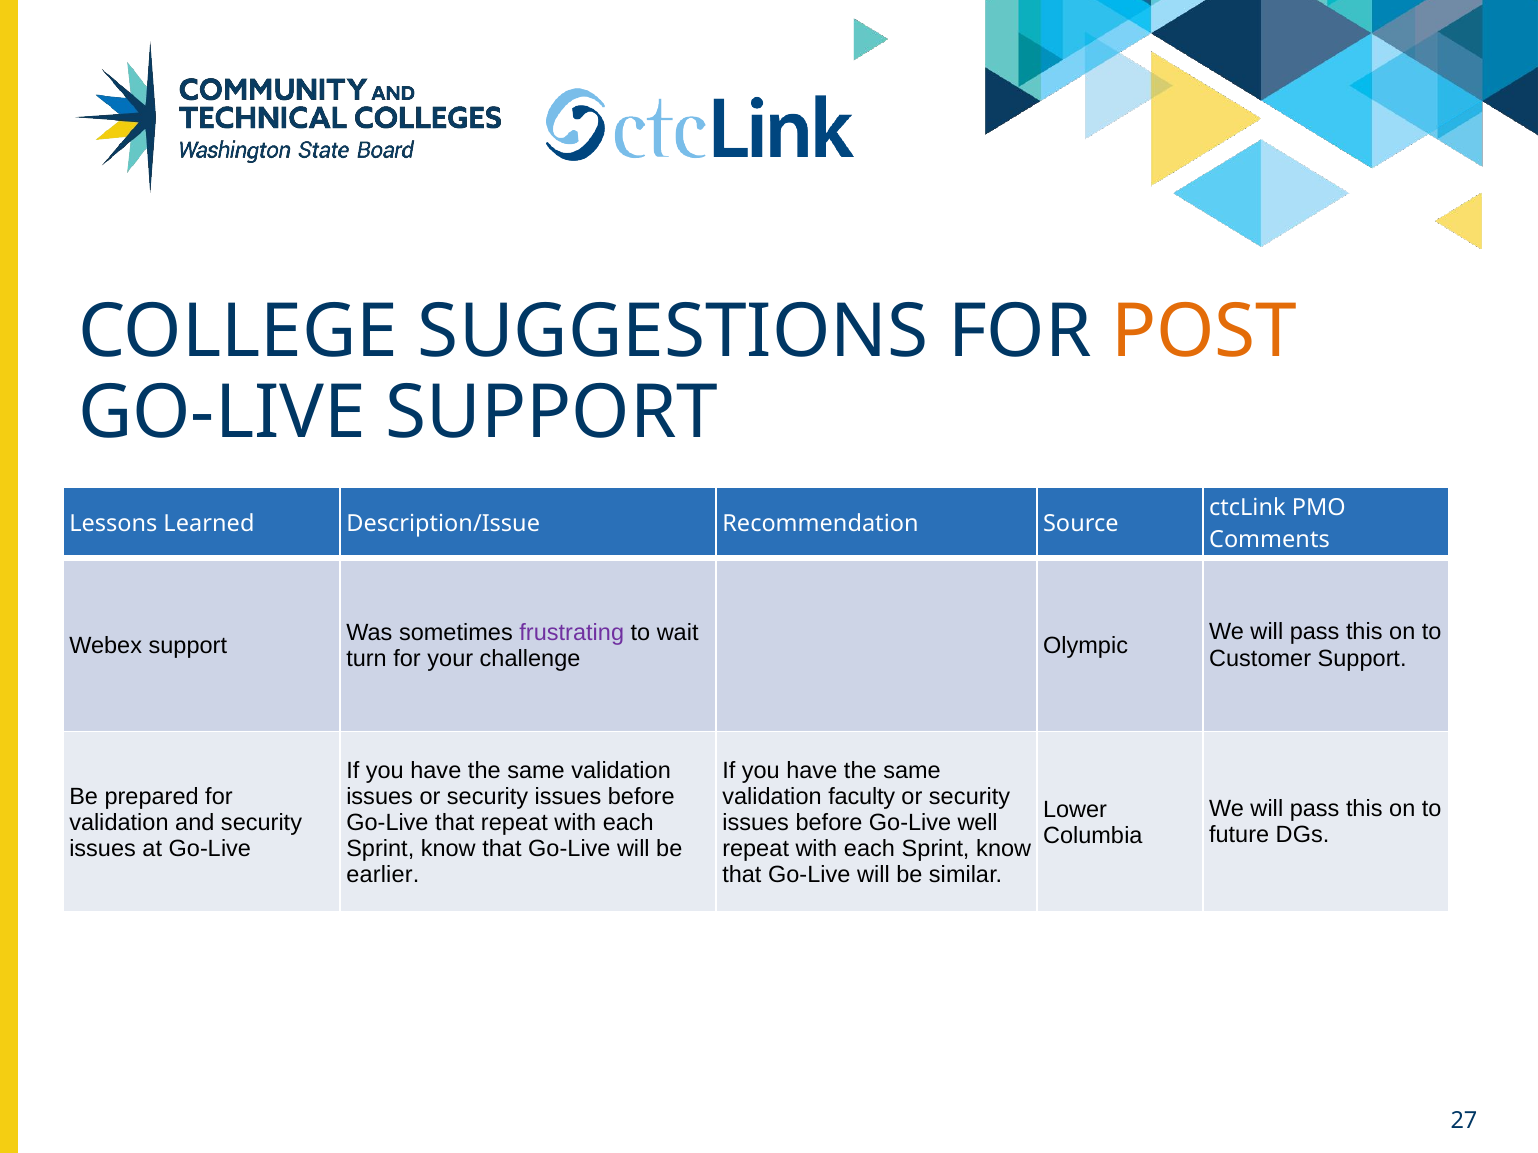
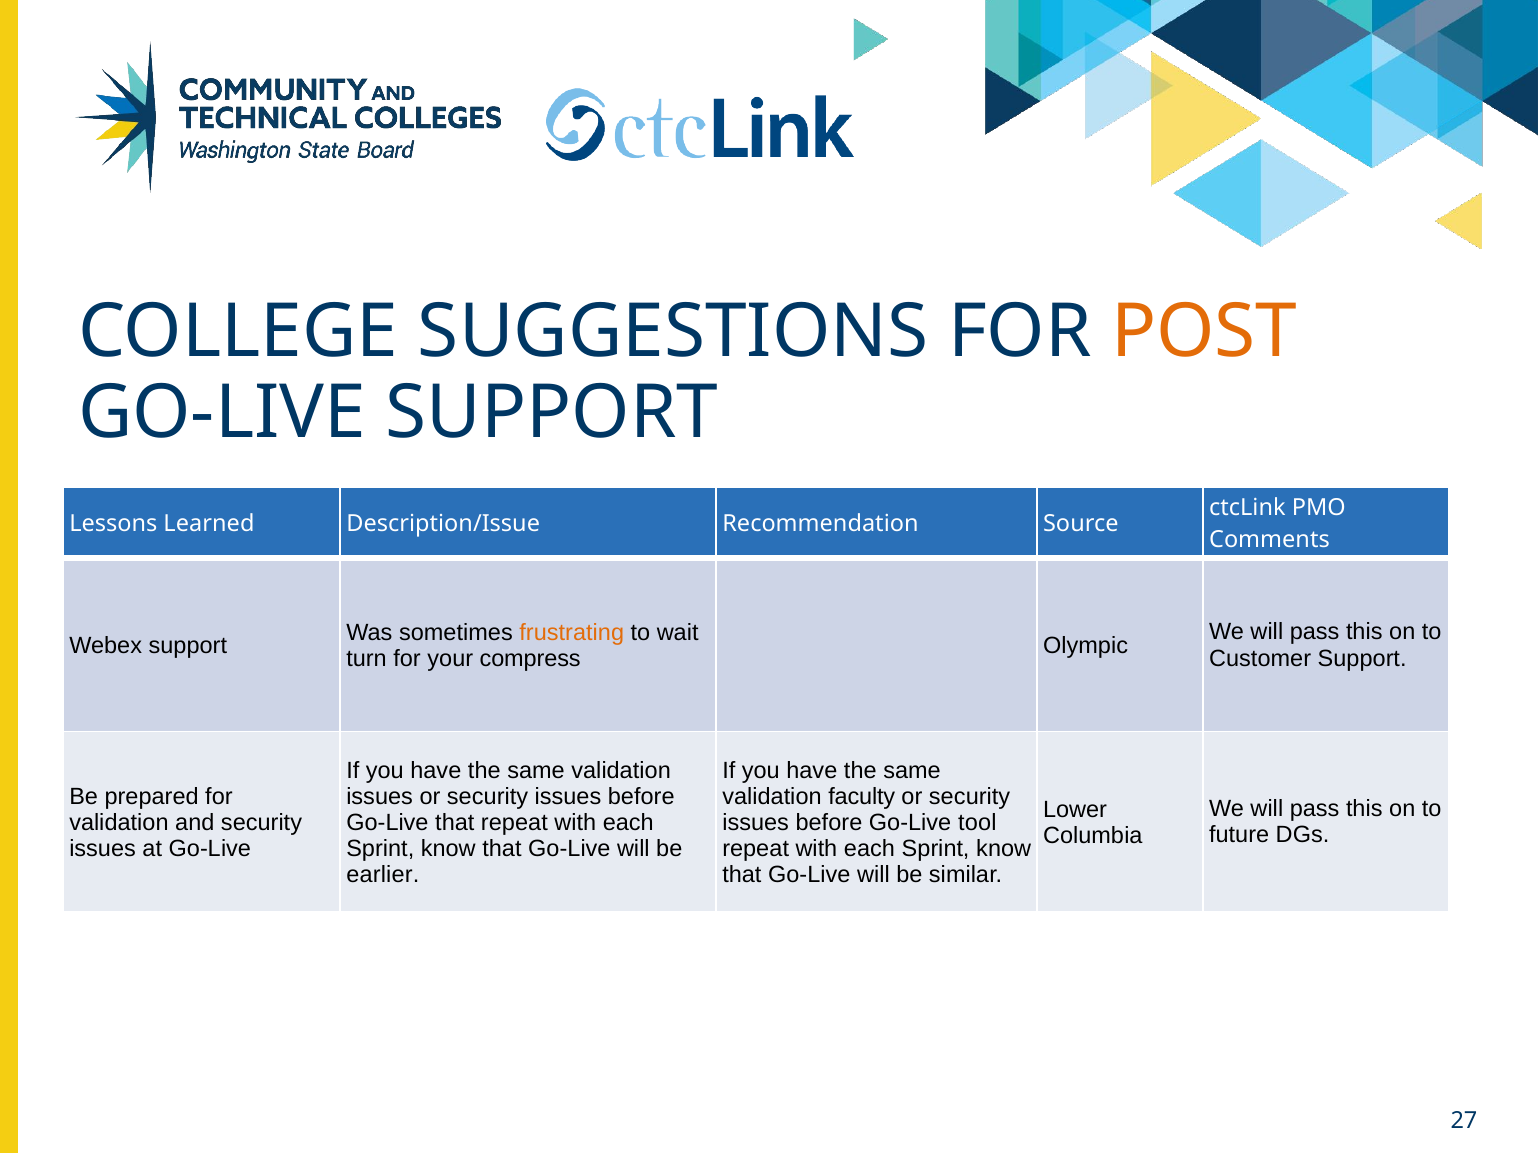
frustrating colour: purple -> orange
challenge: challenge -> compress
well: well -> tool
